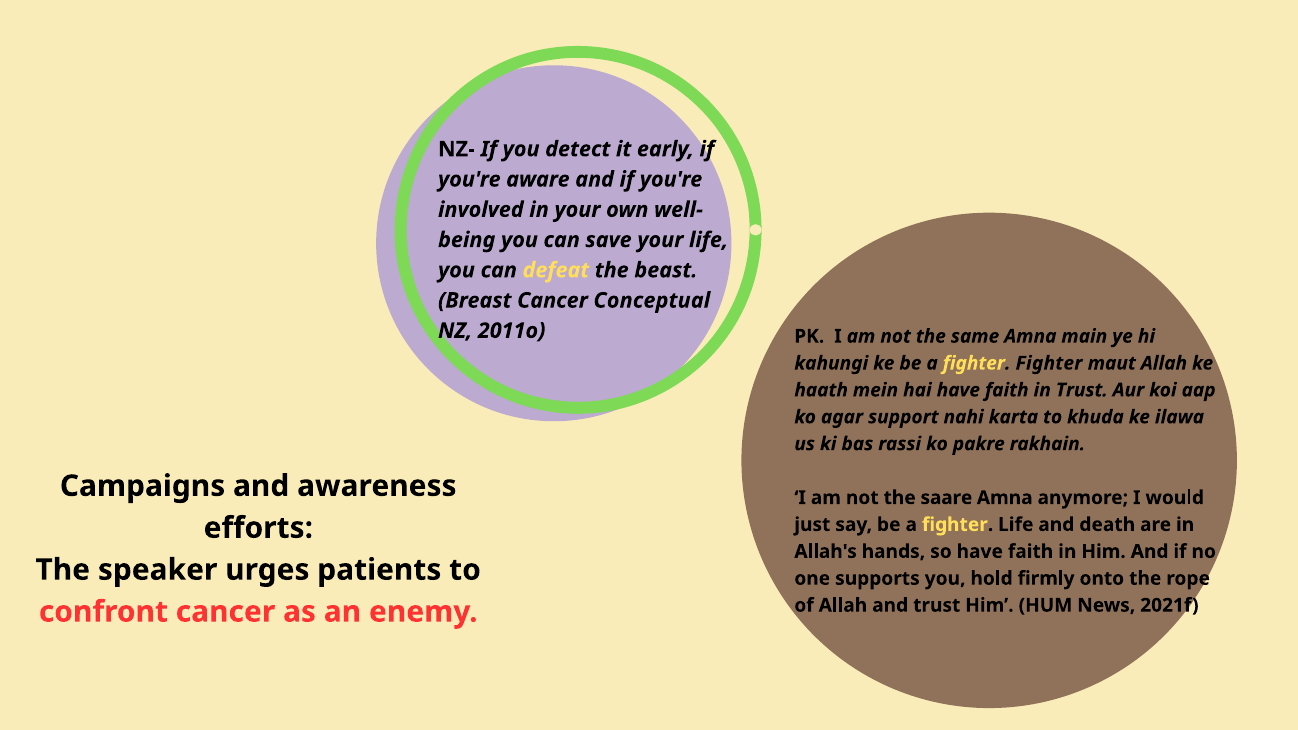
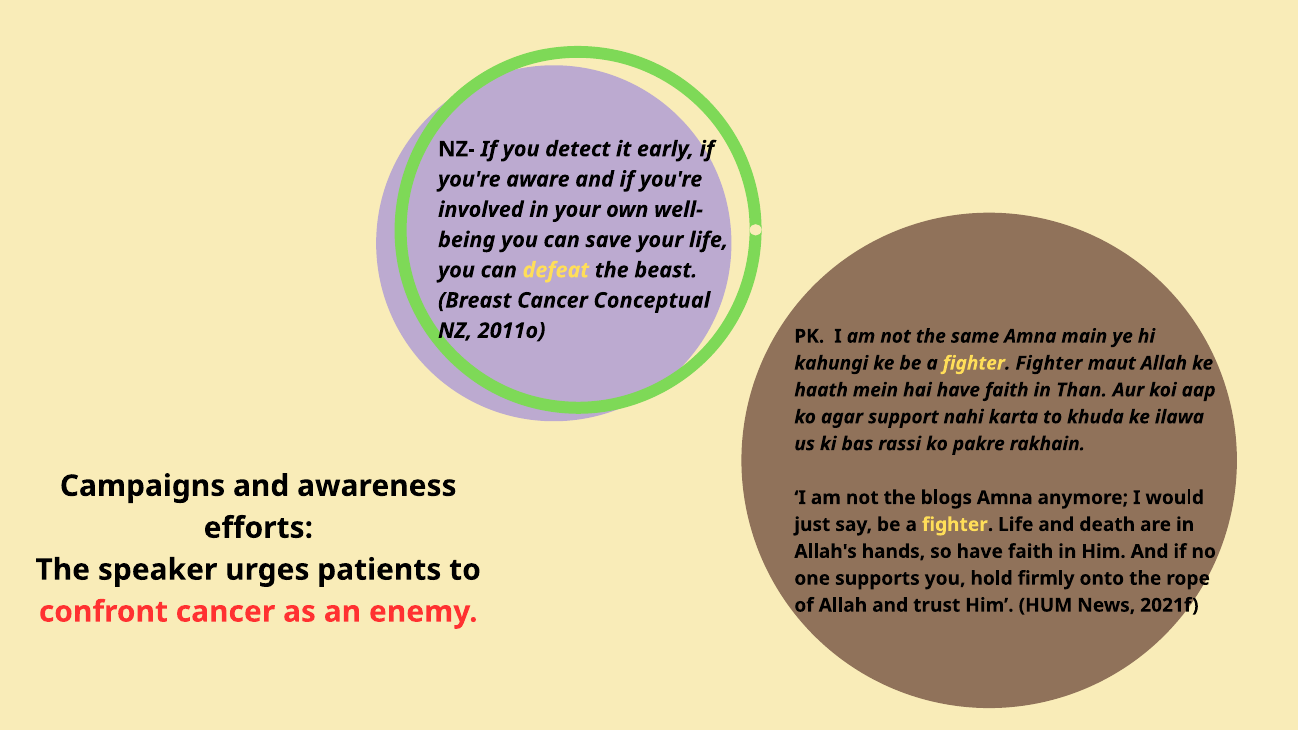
in Trust: Trust -> Than
saare: saare -> blogs
